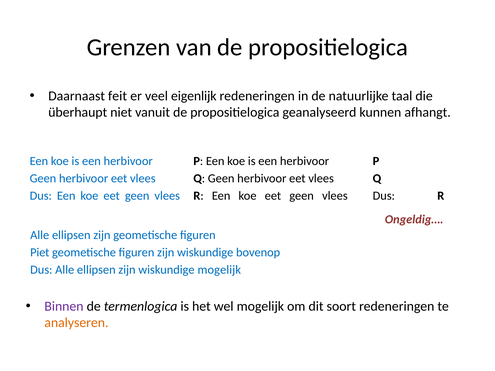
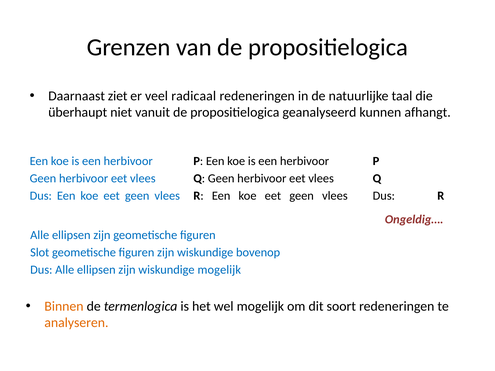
feit: feit -> ziet
eigenlijk: eigenlijk -> radicaal
Piet: Piet -> Slot
Binnen colour: purple -> orange
